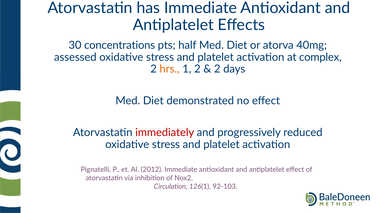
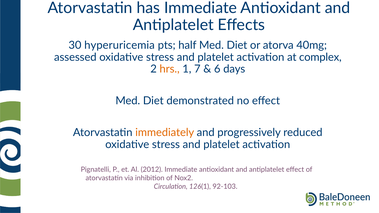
concentrations: concentrations -> hyperuricemia
1 2: 2 -> 7
2 at (217, 69): 2 -> 6
immediately colour: red -> orange
